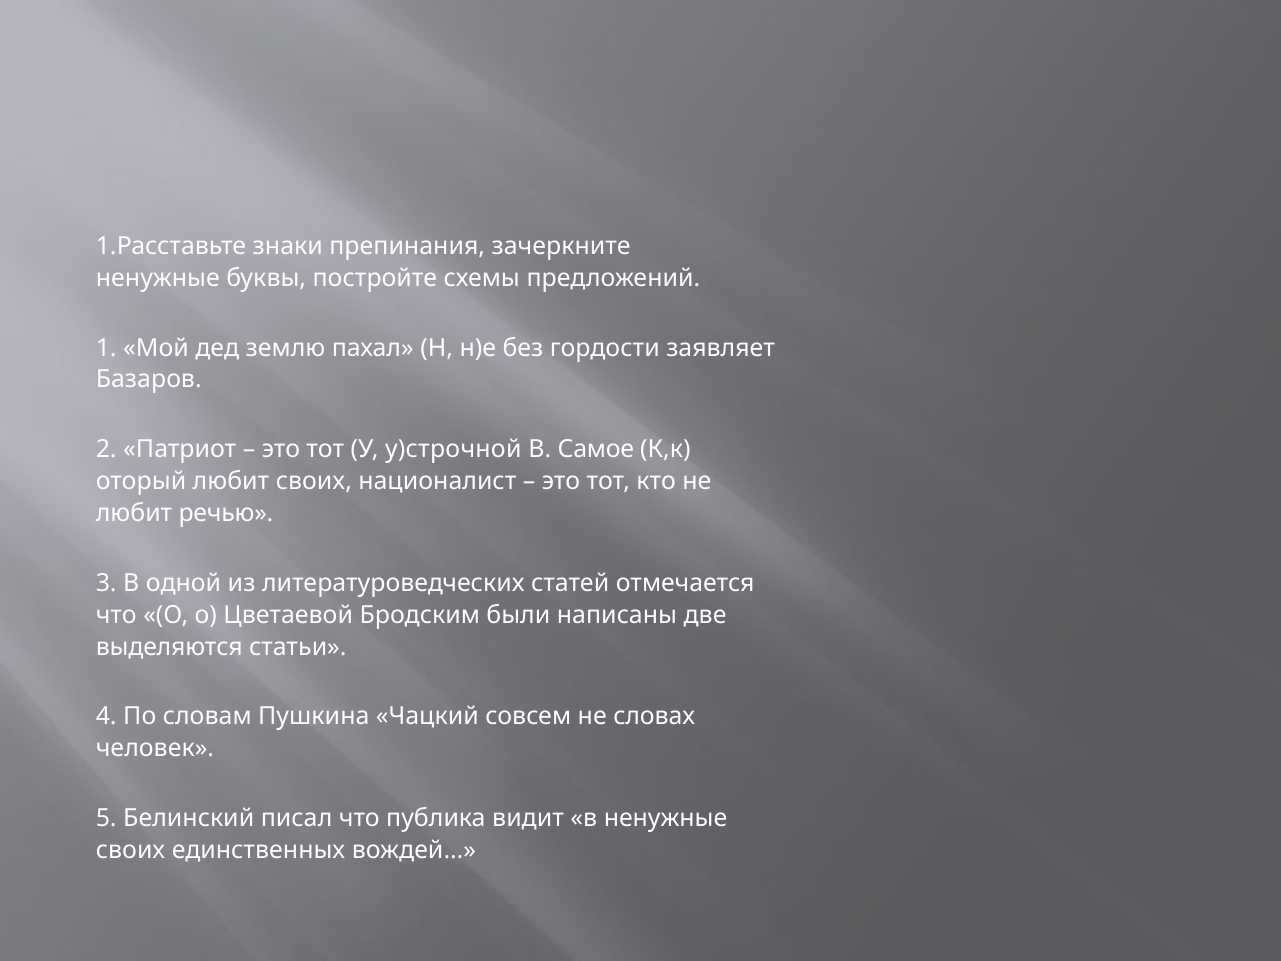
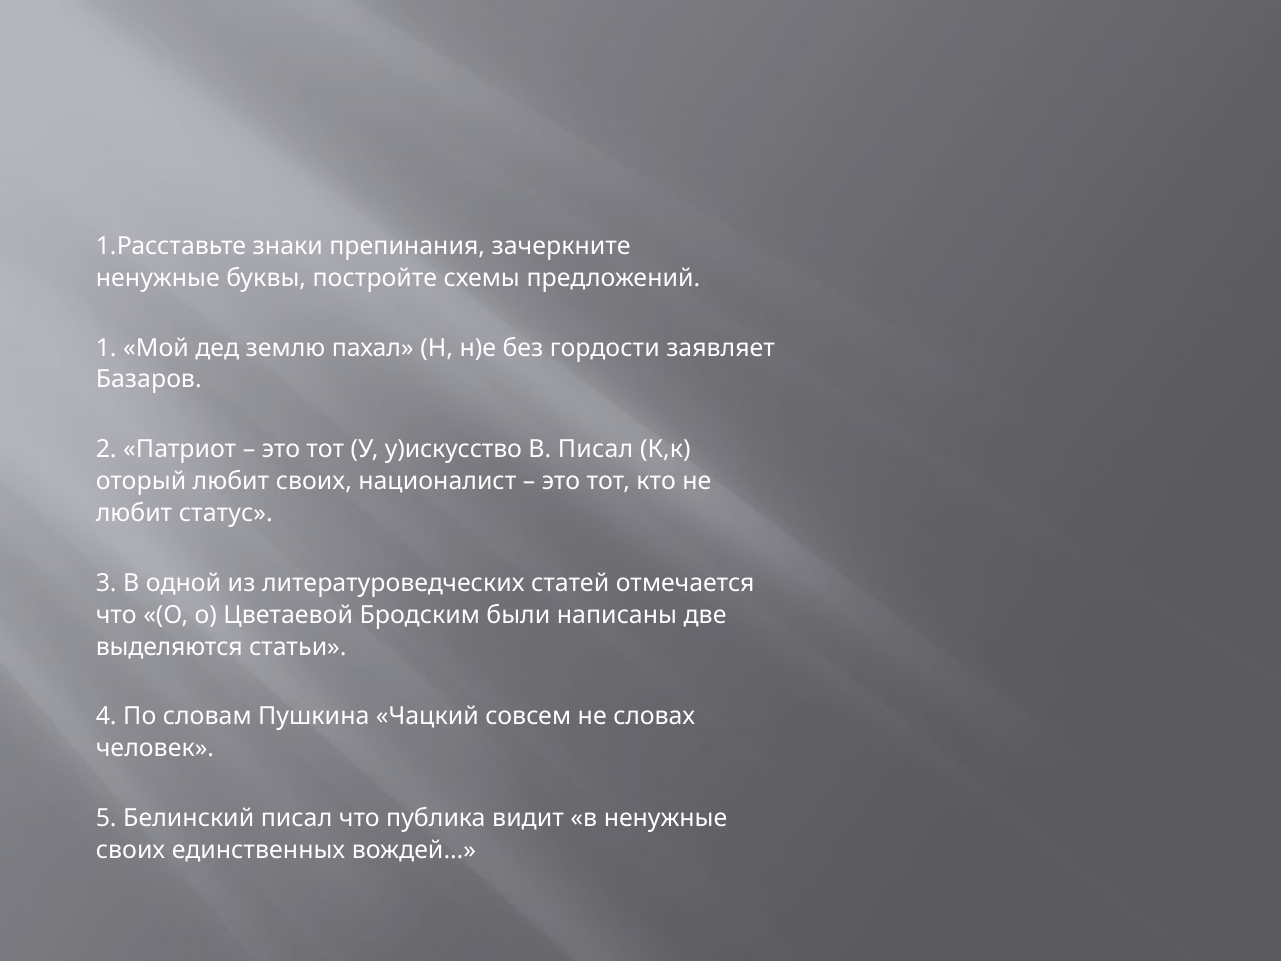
у)строчной: у)строчной -> у)искусство
В Самое: Самое -> Писал
речью: речью -> статус
